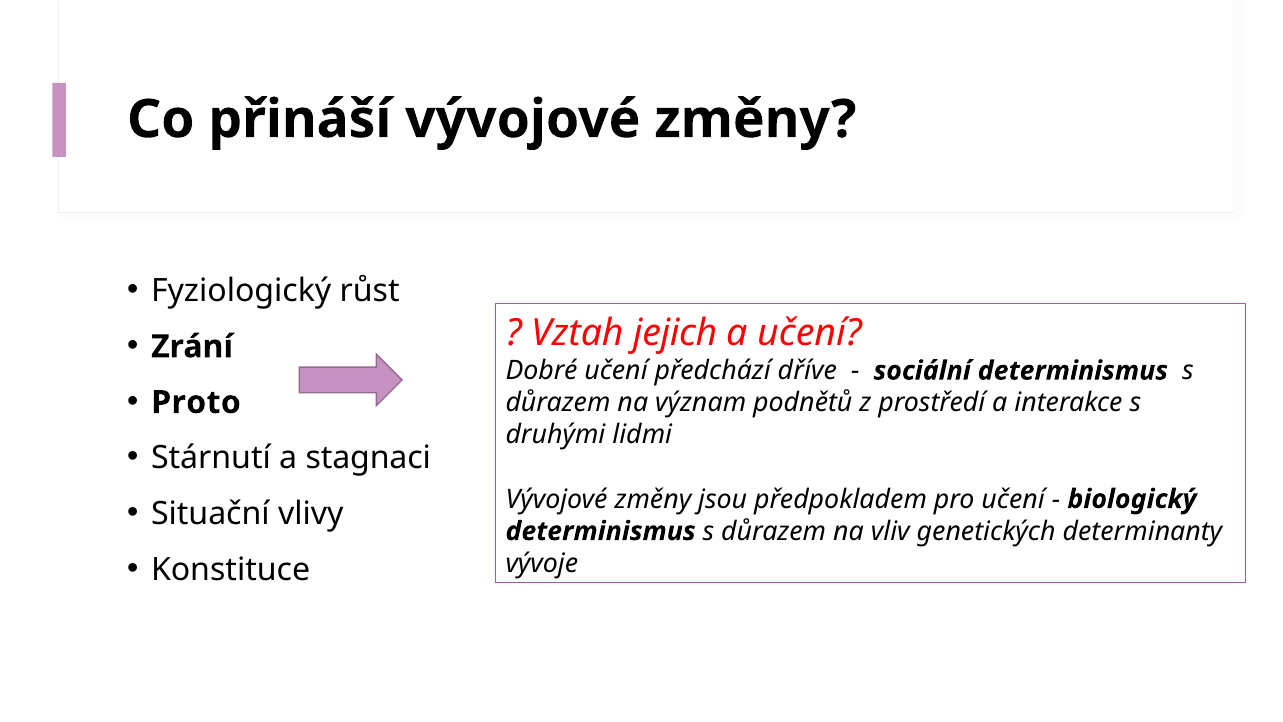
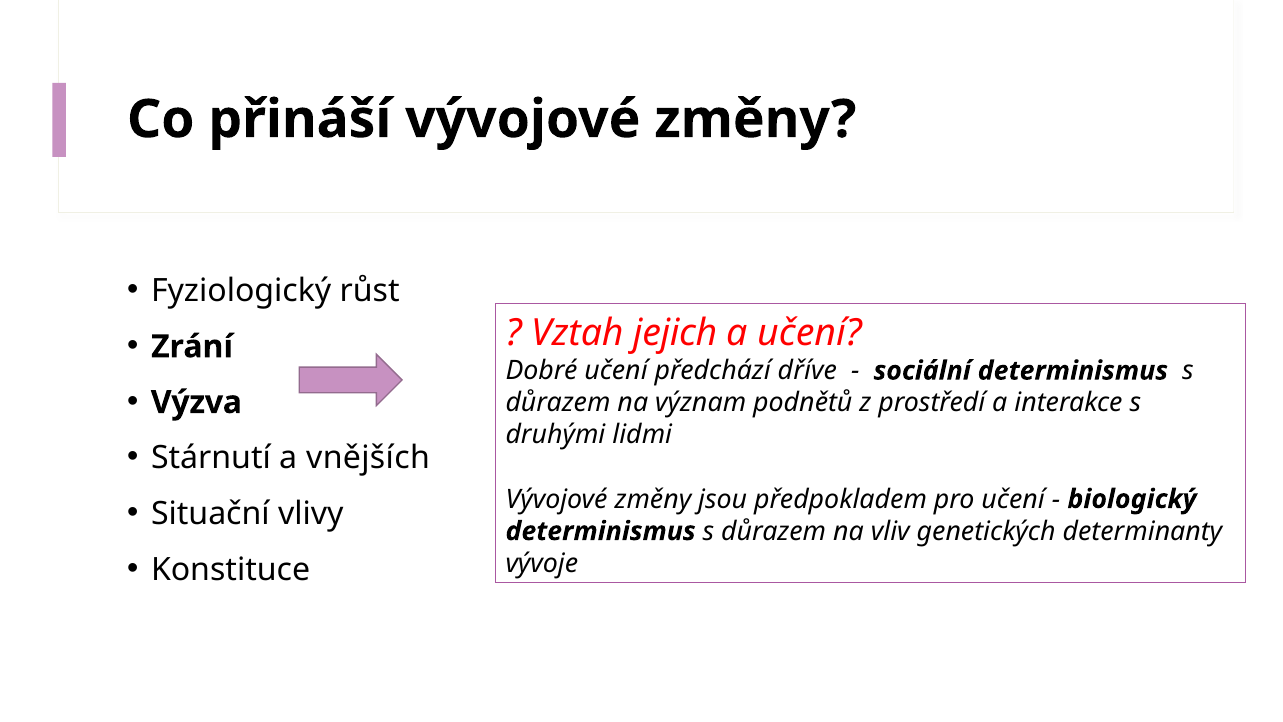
Proto: Proto -> Výzva
stagnaci: stagnaci -> vnějších
